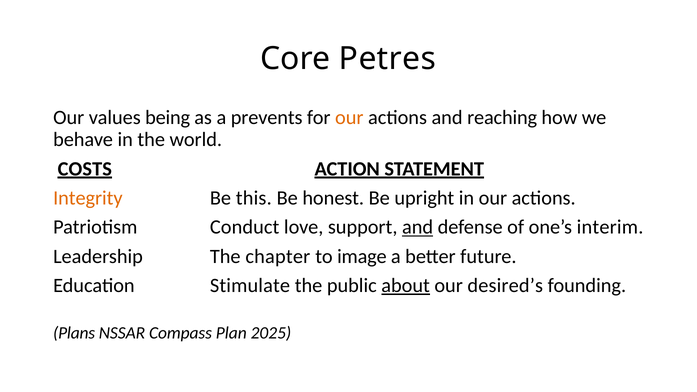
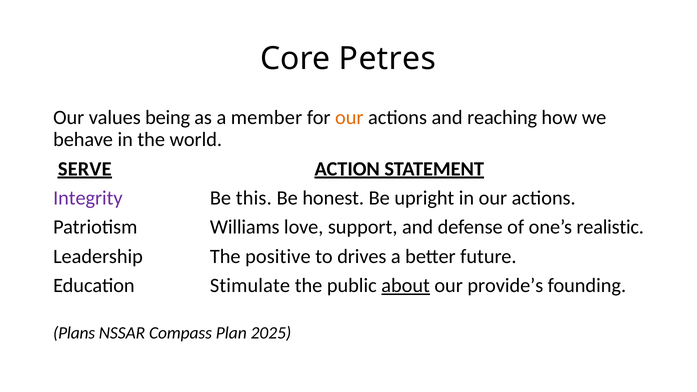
prevents: prevents -> member
COSTS: COSTS -> SERVE
Integrity colour: orange -> purple
Conduct: Conduct -> Williams
and at (418, 227) underline: present -> none
interim: interim -> realistic
chapter: chapter -> positive
image: image -> drives
desired’s: desired’s -> provide’s
